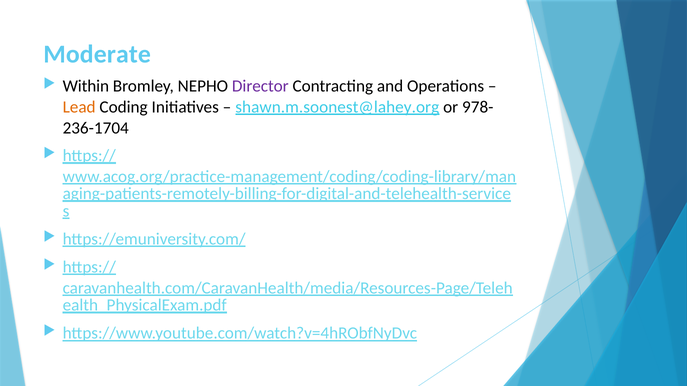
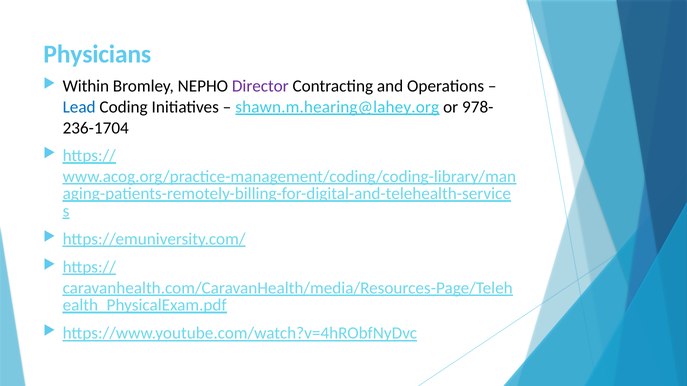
Moderate: Moderate -> Physicians
Lead colour: orange -> blue
shawn.m.soonest@lahey.org: shawn.m.soonest@lahey.org -> shawn.m.hearing@lahey.org
